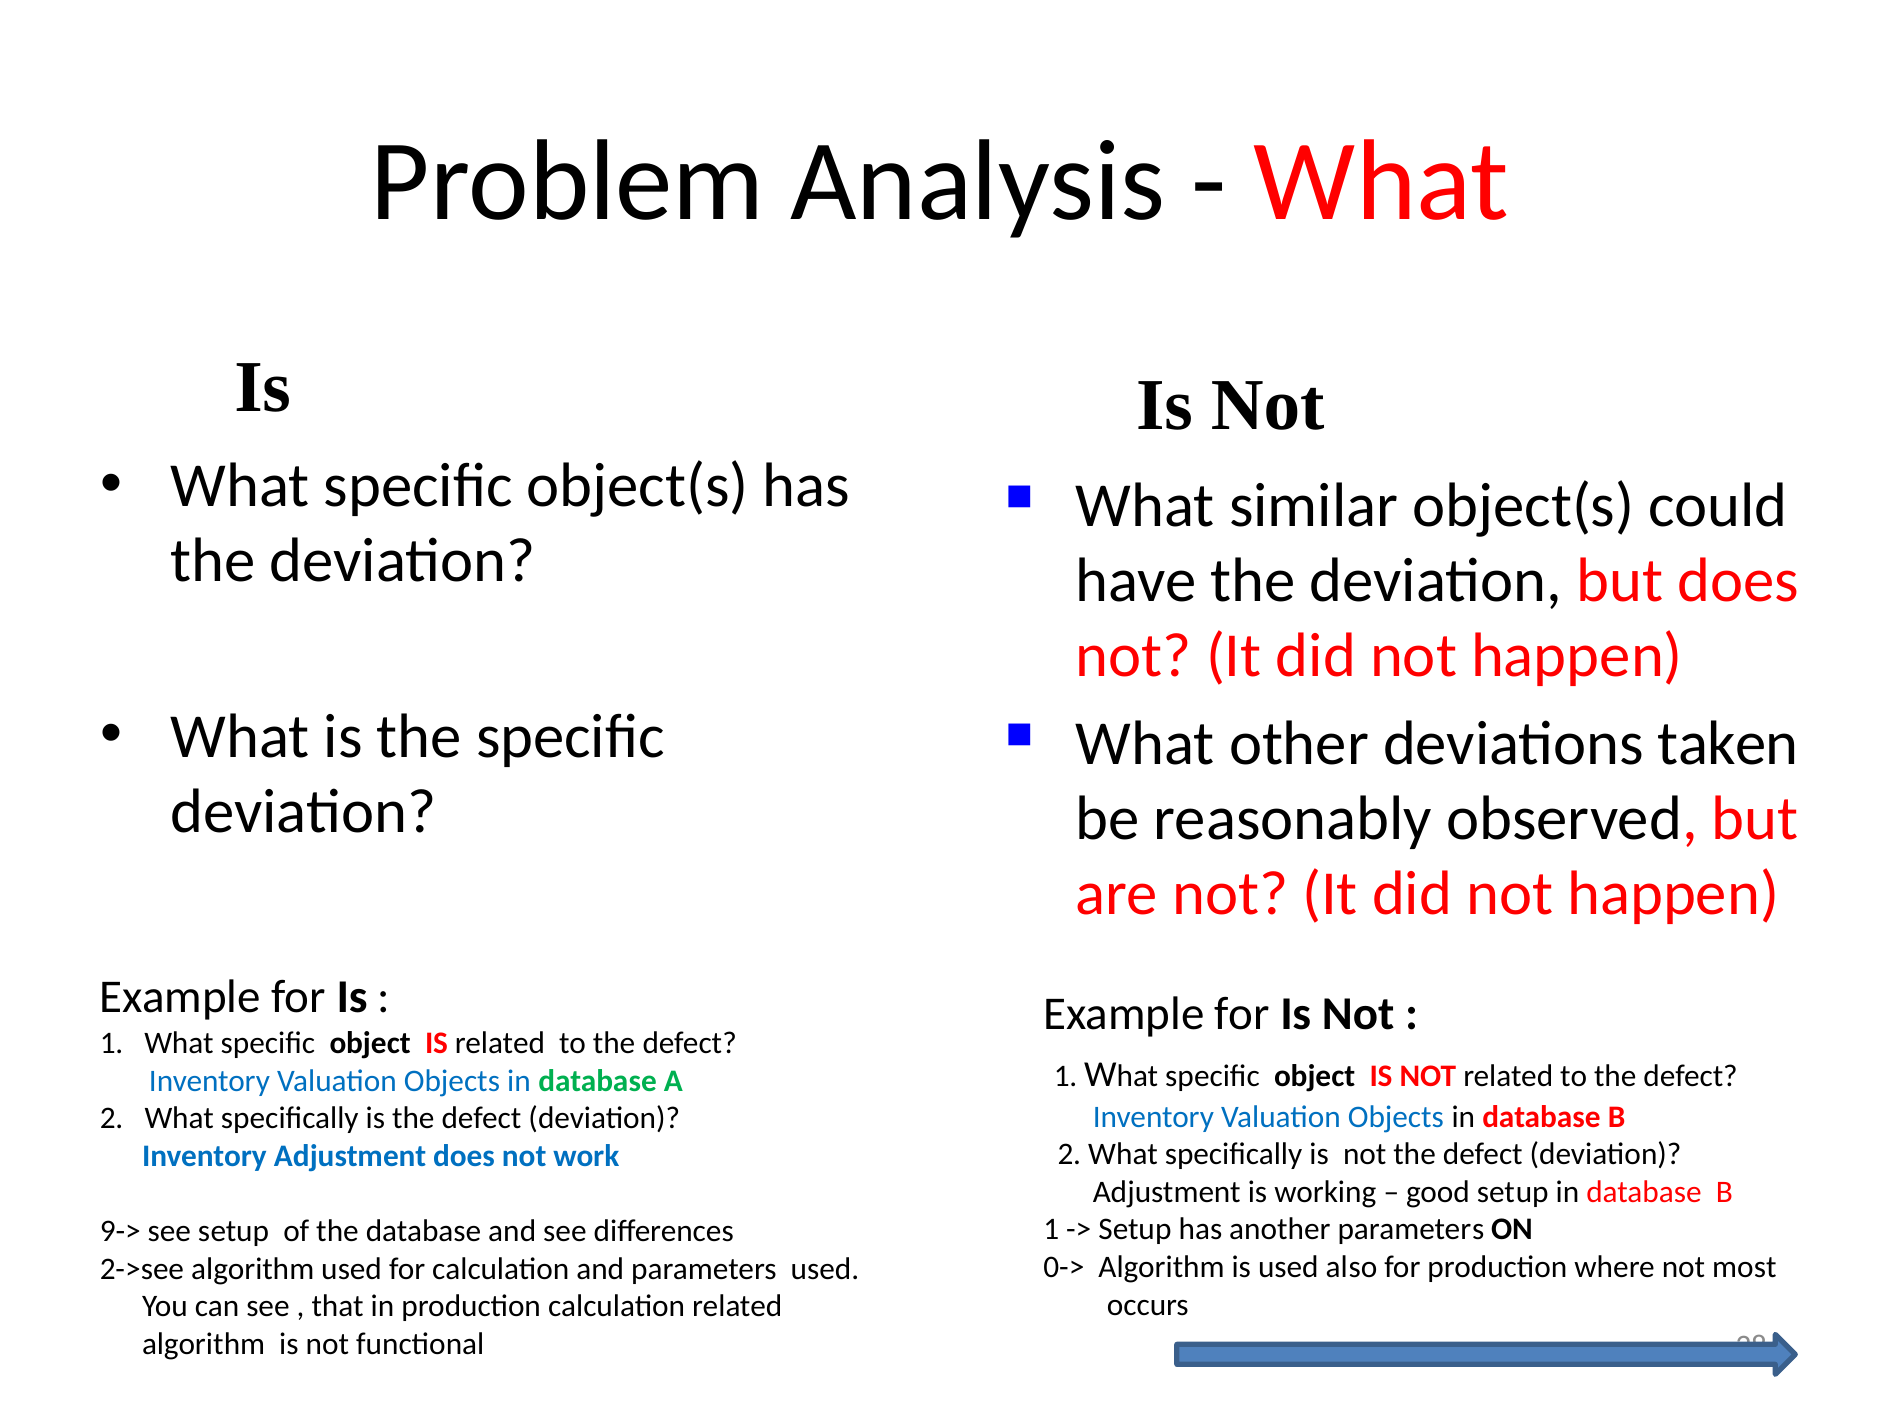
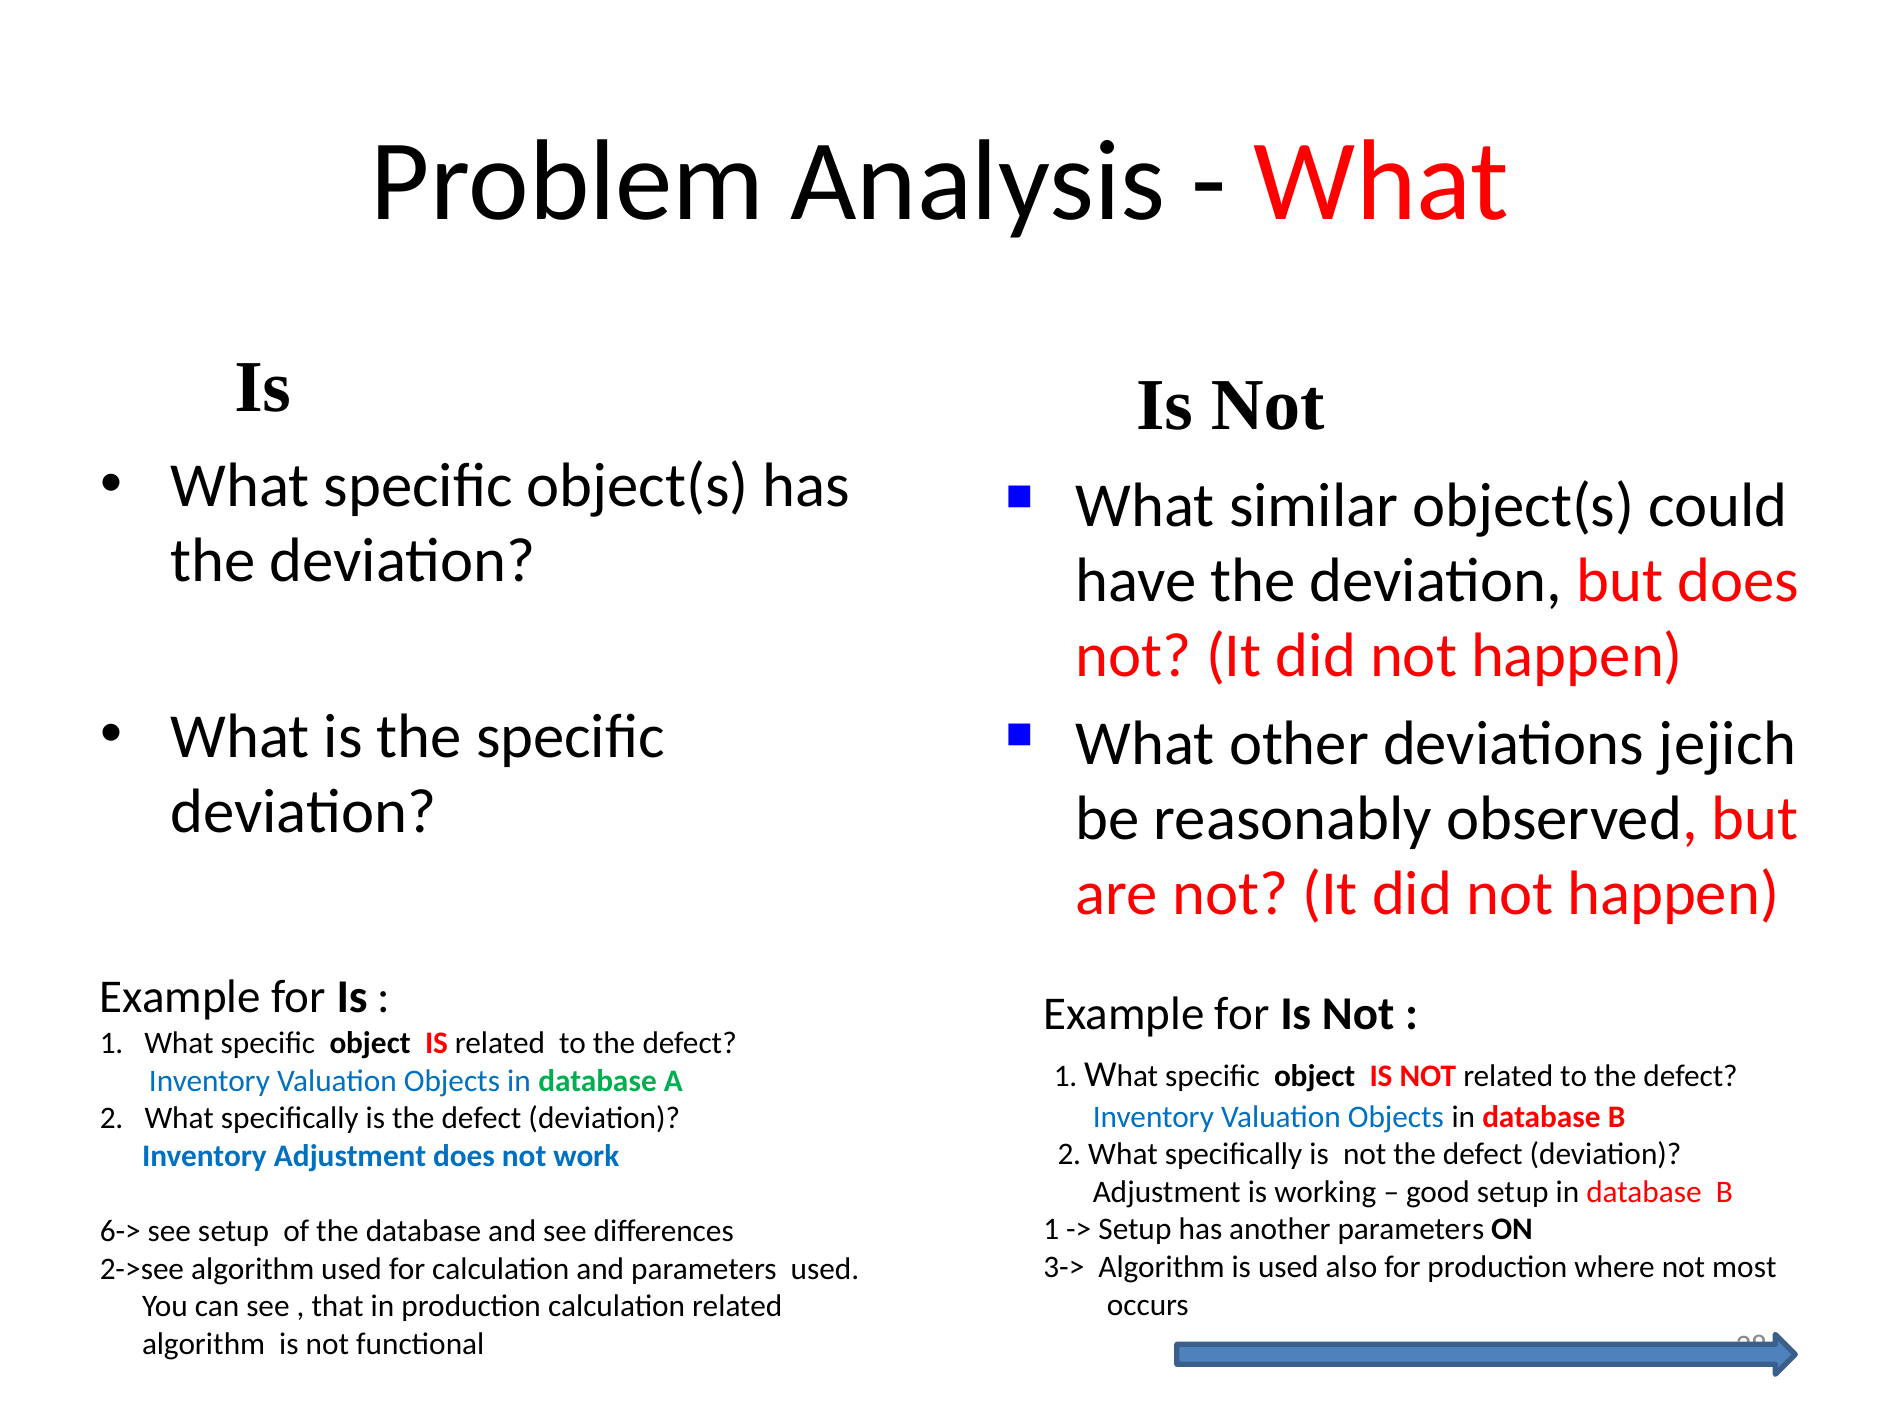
taken: taken -> jejich
9->: 9-> -> 6->
0->: 0-> -> 3->
